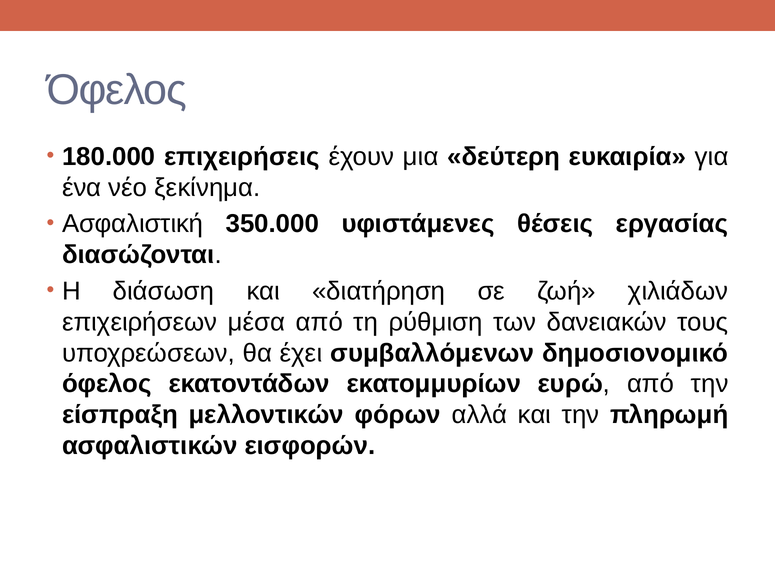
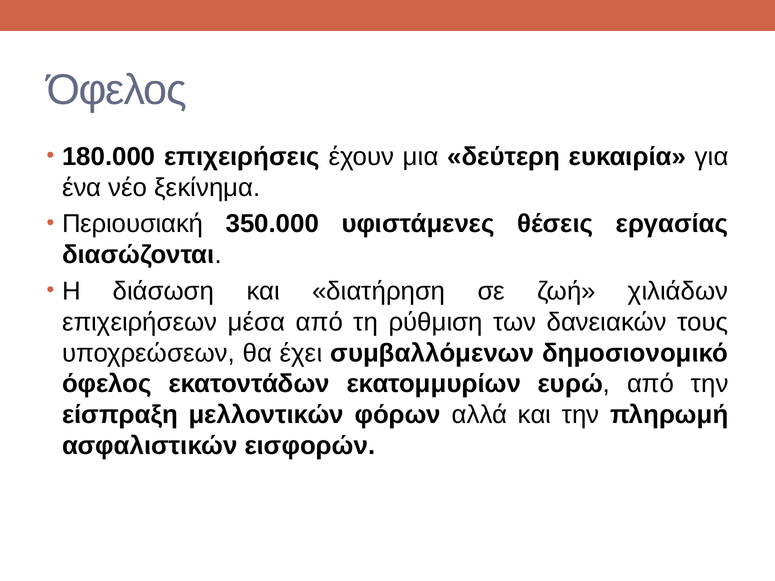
Ασφαλιστική: Ασφαλιστική -> Περιουσιακή
